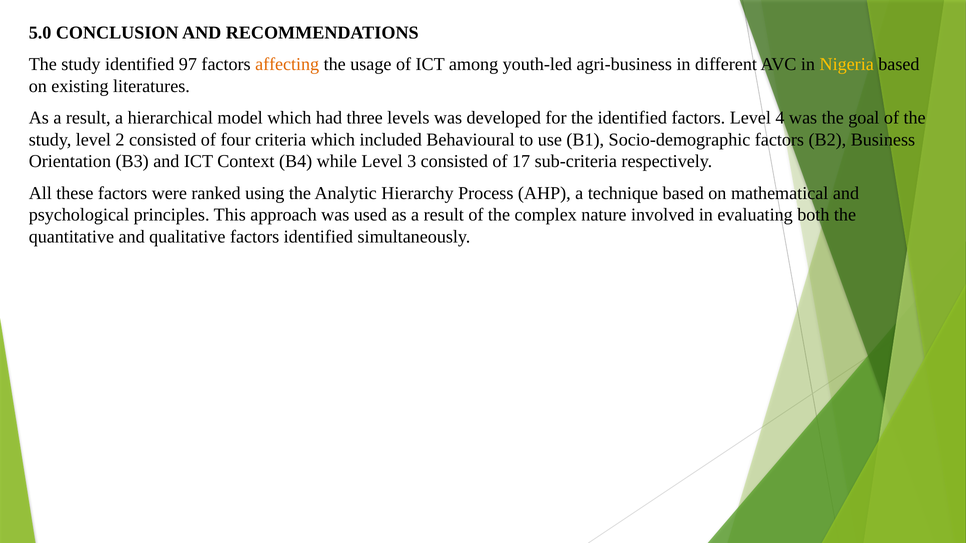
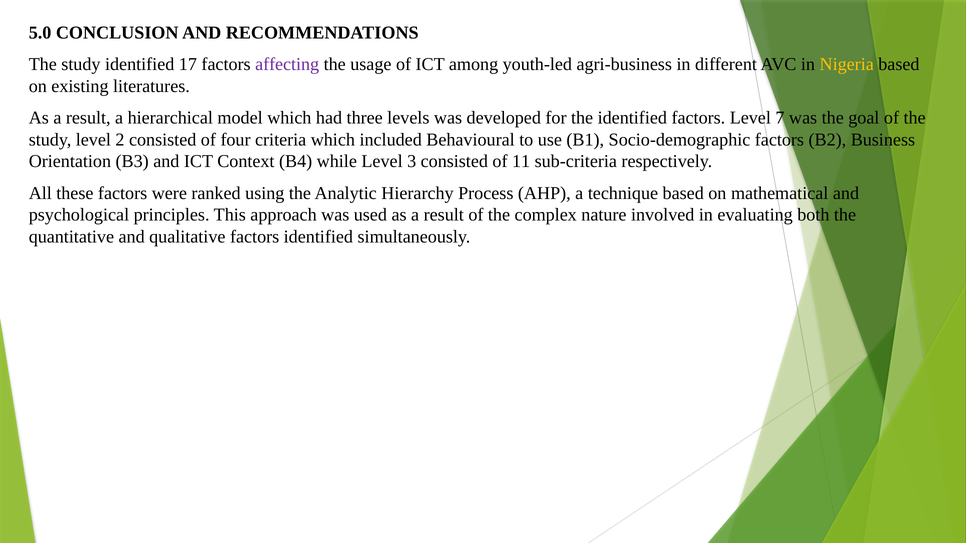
97: 97 -> 17
affecting colour: orange -> purple
4: 4 -> 7
17: 17 -> 11
